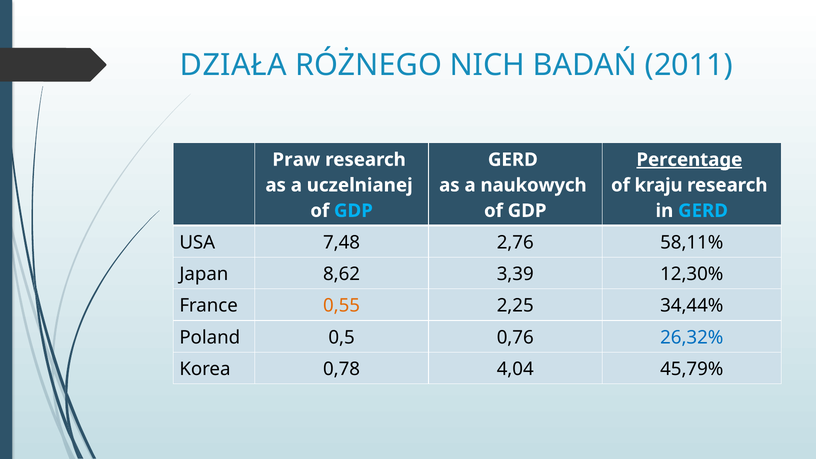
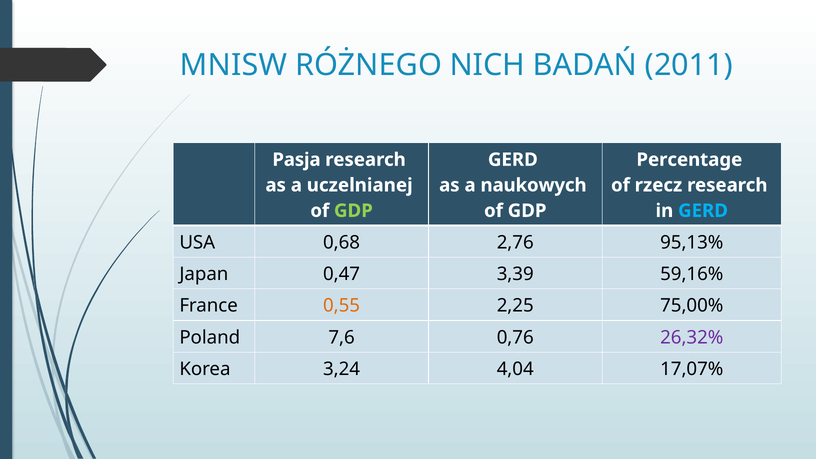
DZIAŁA: DZIAŁA -> MNISW
Praw: Praw -> Pasja
Percentage underline: present -> none
kraju: kraju -> rzecz
GDP at (353, 211) colour: light blue -> light green
7,48: 7,48 -> 0,68
58,11%: 58,11% -> 95,13%
8,62: 8,62 -> 0,47
12,30%: 12,30% -> 59,16%
34,44%: 34,44% -> 75,00%
0,5: 0,5 -> 7,6
26,32% colour: blue -> purple
0,78: 0,78 -> 3,24
45,79%: 45,79% -> 17,07%
